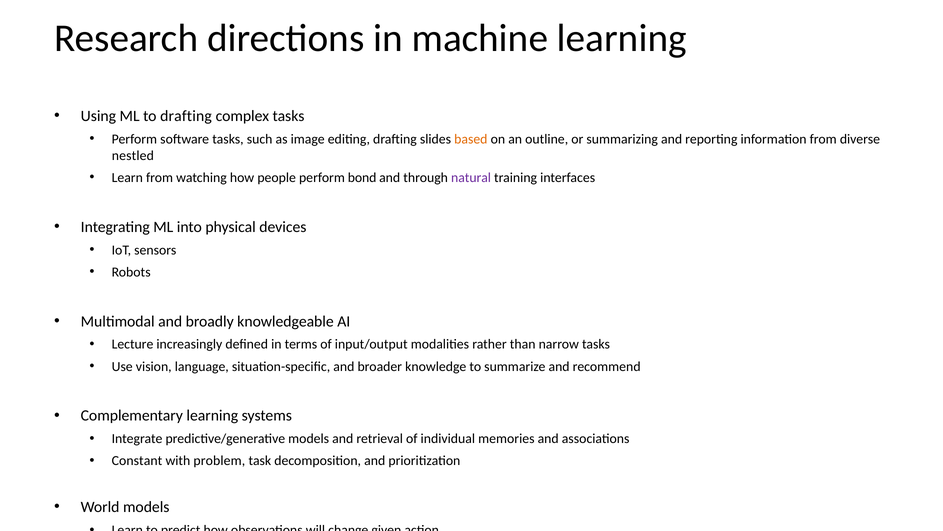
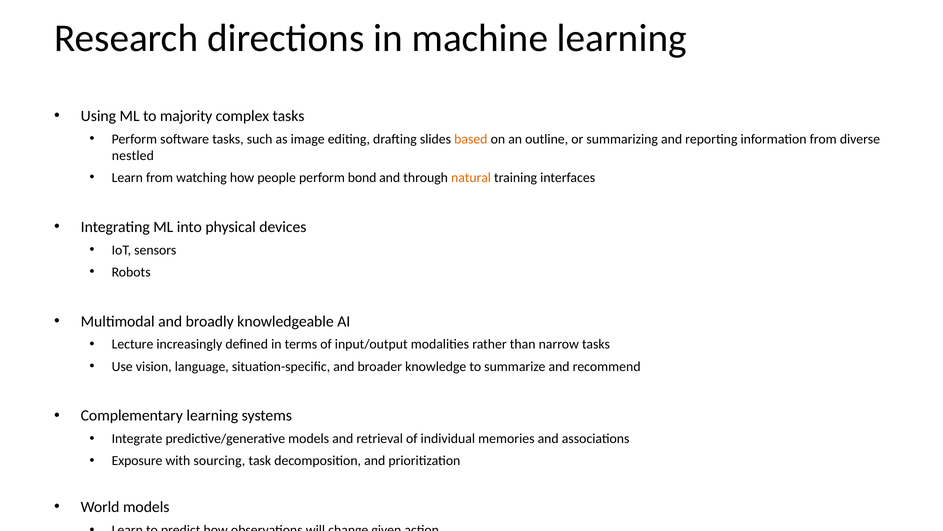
to drafting: drafting -> majority
natural colour: purple -> orange
Constant: Constant -> Exposure
problem: problem -> sourcing
